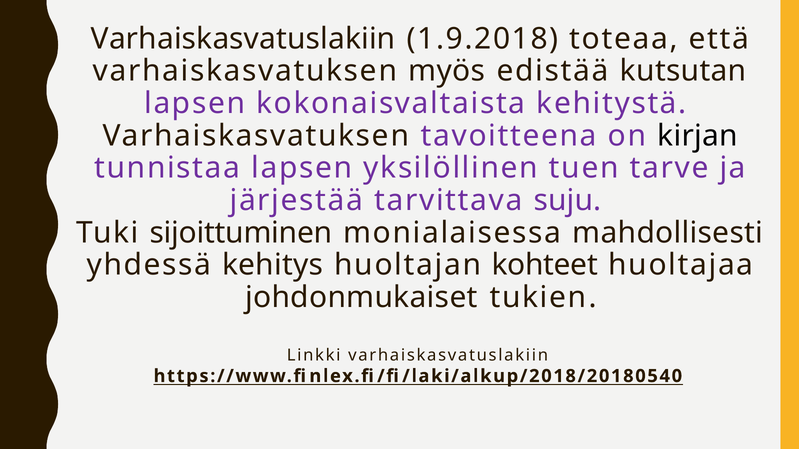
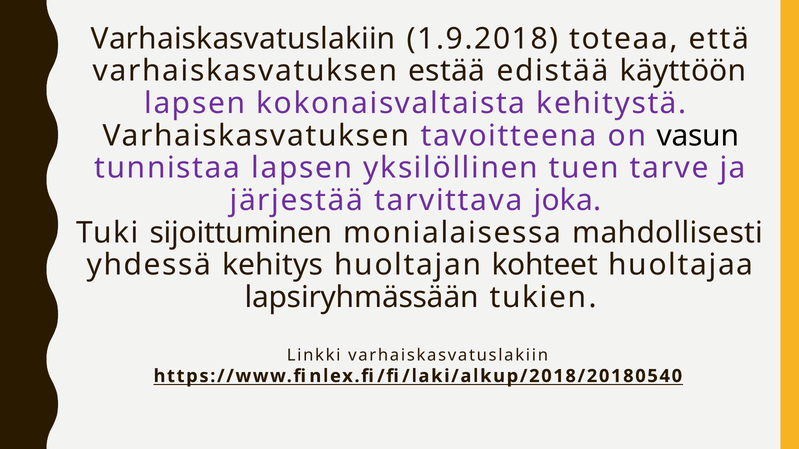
myös: myös -> estää
kutsutan: kutsutan -> käyttöön
kirjan: kirjan -> vasun
suju: suju -> joka
johdonmukaiset: johdonmukaiset -> lapsiryhmässään
